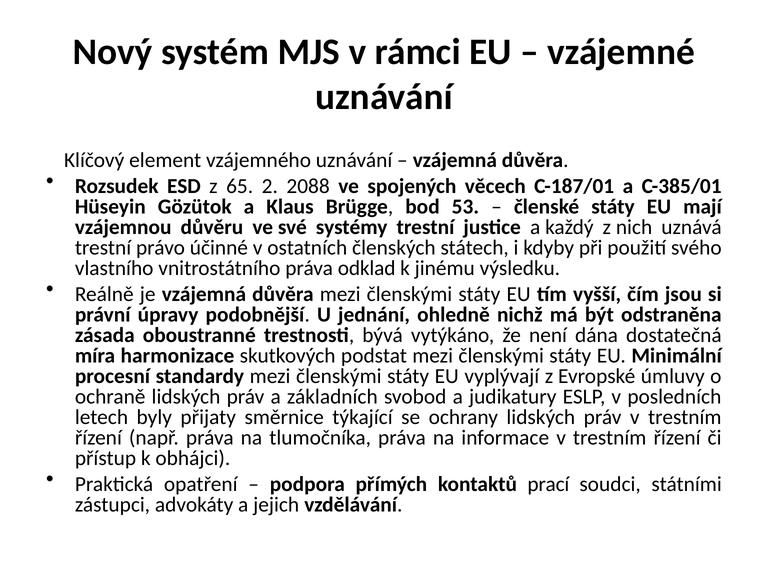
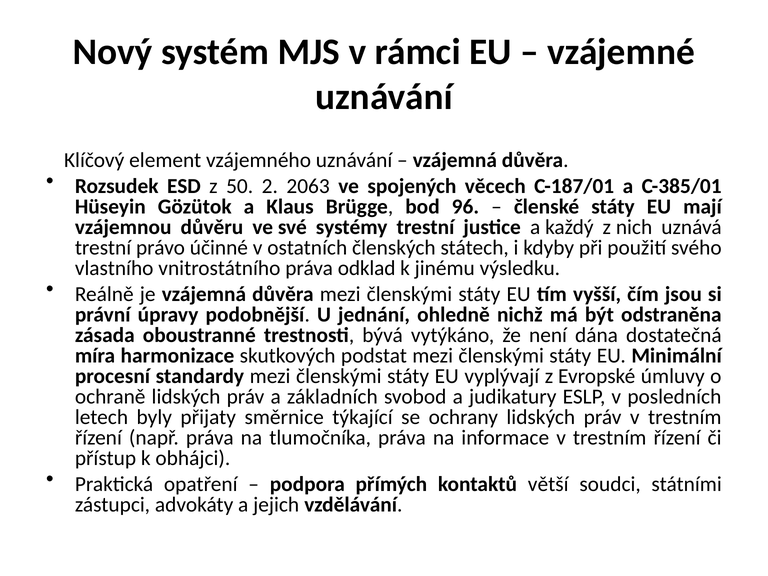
65: 65 -> 50
2088: 2088 -> 2063
53: 53 -> 96
prací: prací -> větší
